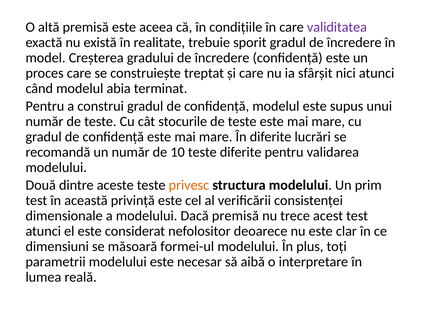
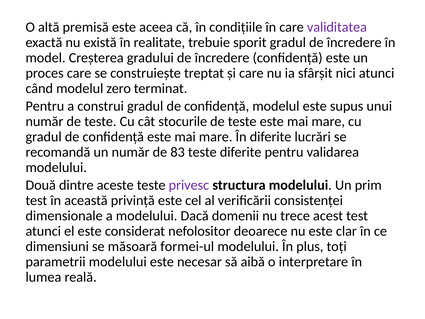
abia: abia -> zero
10: 10 -> 83
privesc colour: orange -> purple
Dacă premisă: premisă -> domenii
